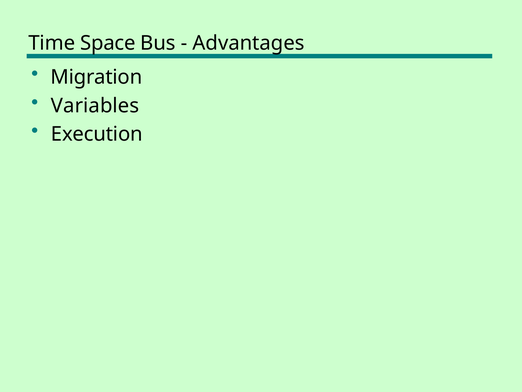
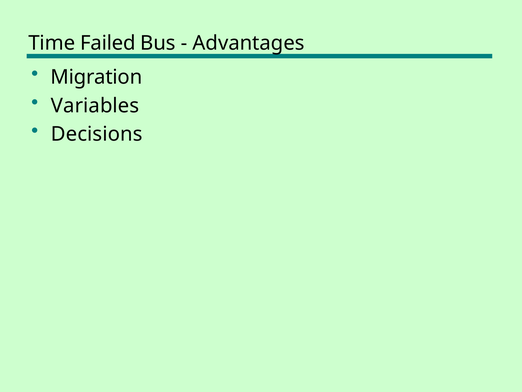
Space: Space -> Failed
Execution: Execution -> Decisions
